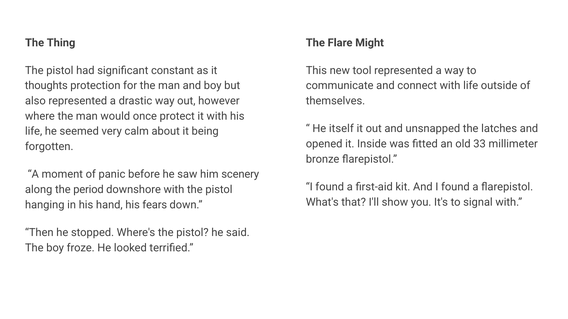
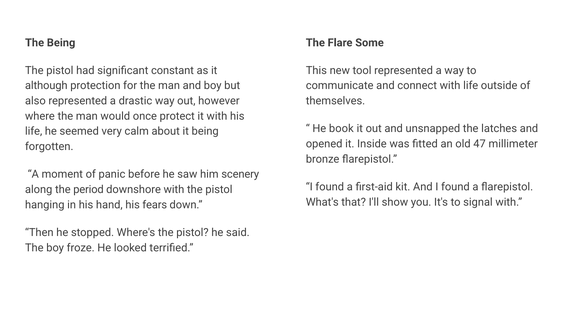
The Thing: Thing -> Being
Might: Might -> Some
thoughts: thoughts -> although
itself: itself -> book
33: 33 -> 47
